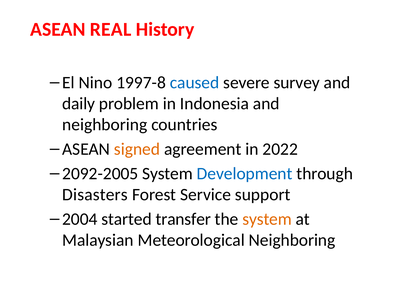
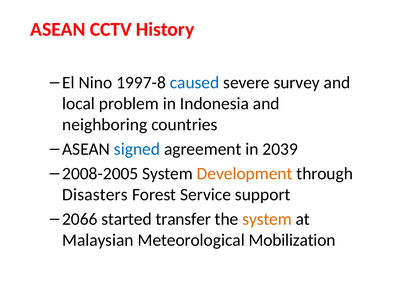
REAL: REAL -> CCTV
daily: daily -> local
signed colour: orange -> blue
2022: 2022 -> 2039
2092-2005: 2092-2005 -> 2008-2005
Development colour: blue -> orange
2004: 2004 -> 2066
Meteorological Neighboring: Neighboring -> Mobilization
